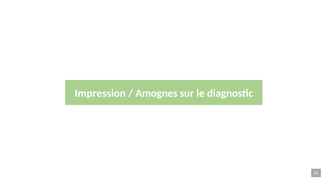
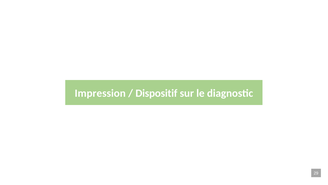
Amognes: Amognes -> Dispositif
